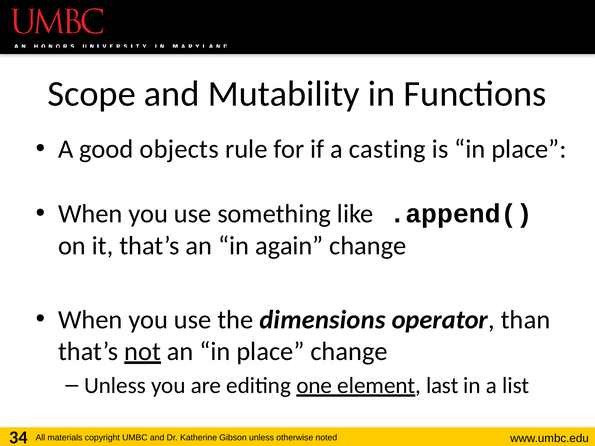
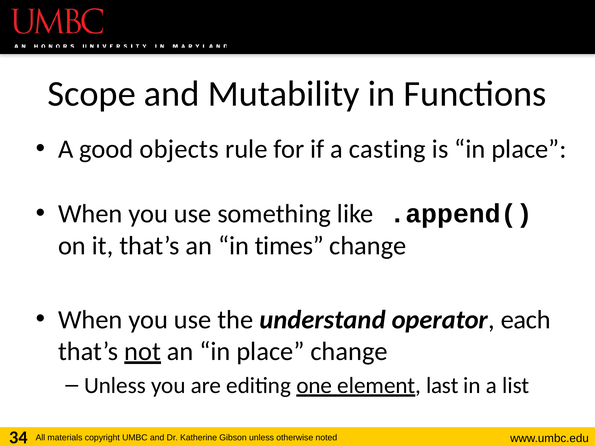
again: again -> times
dimensions: dimensions -> understand
than: than -> each
